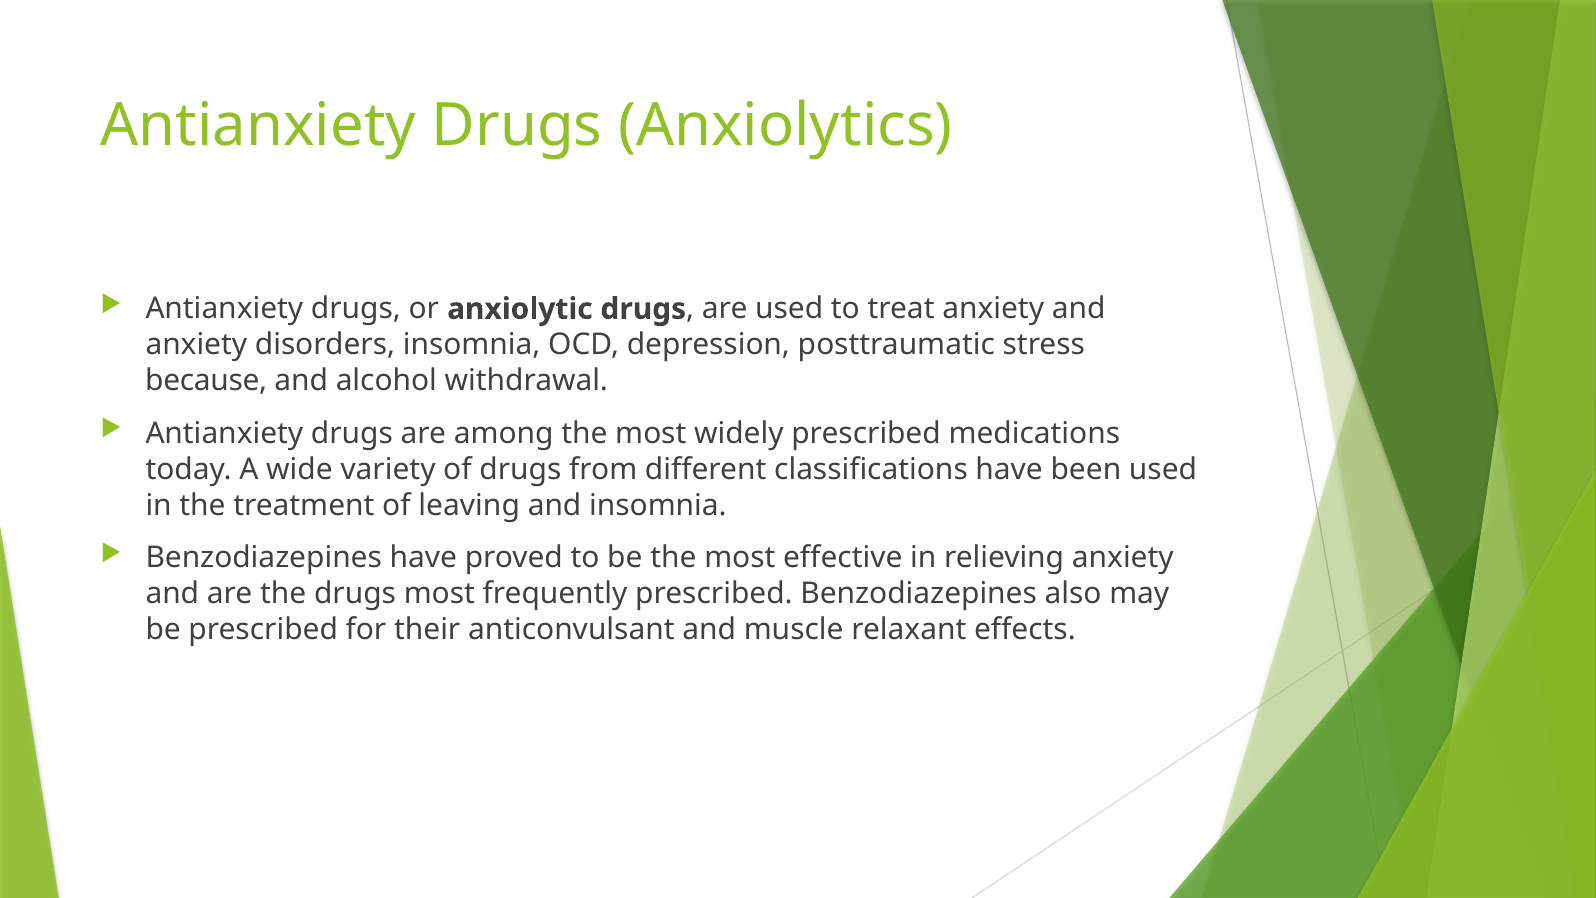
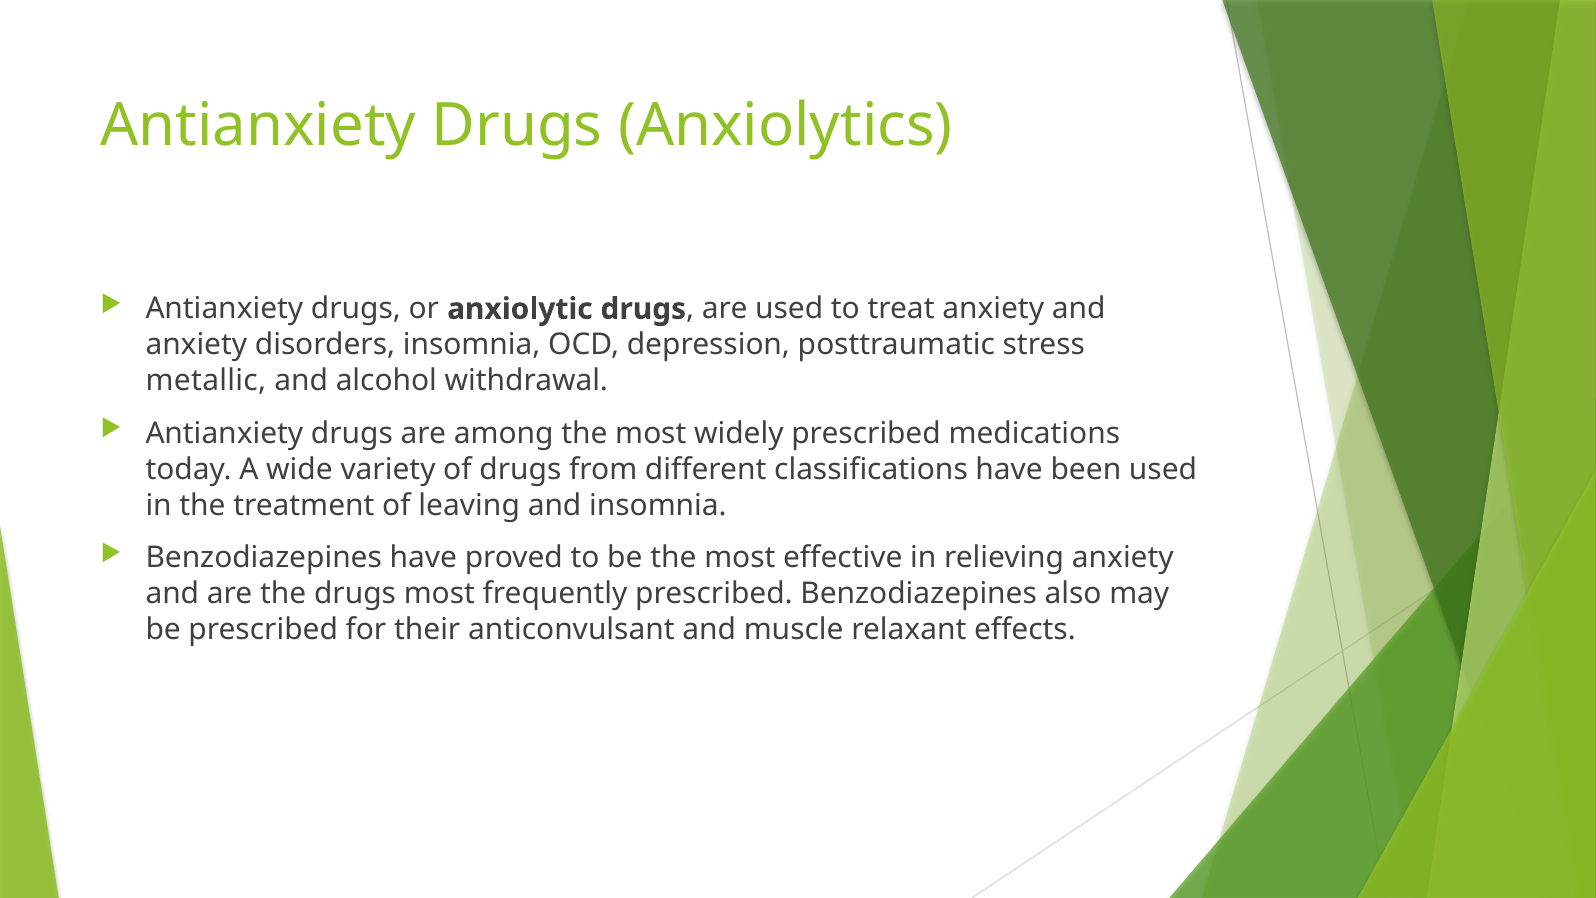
because: because -> metallic
